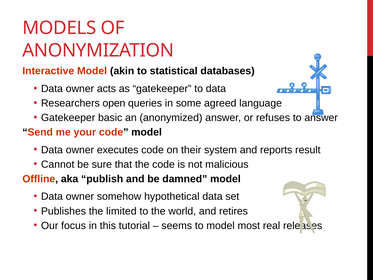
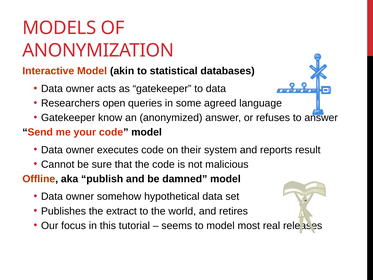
basic: basic -> know
limited: limited -> extract
